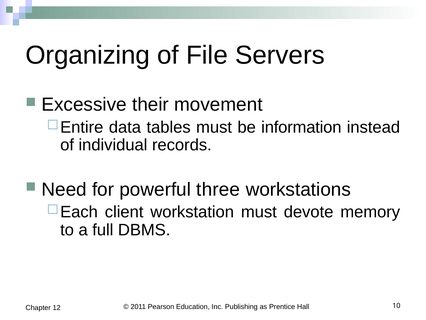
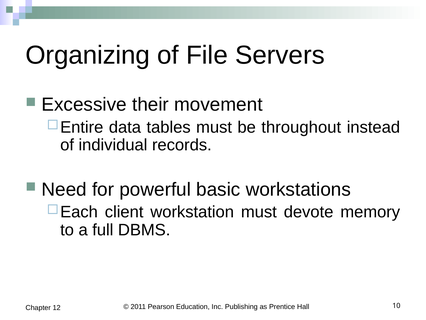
information: information -> throughout
three: three -> basic
